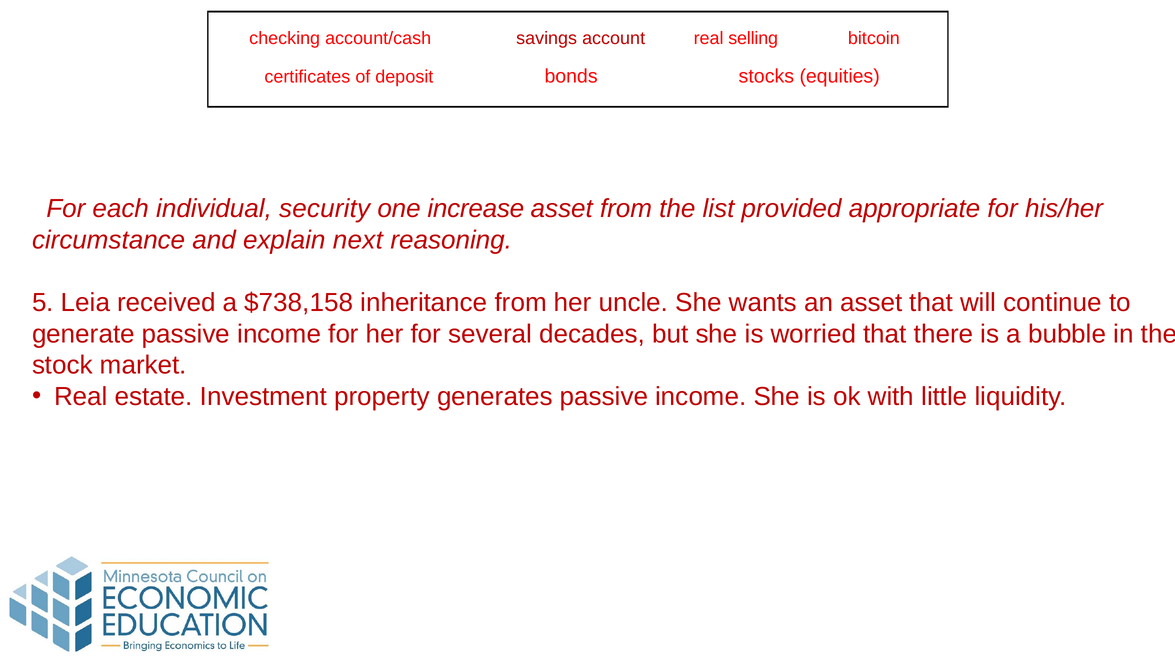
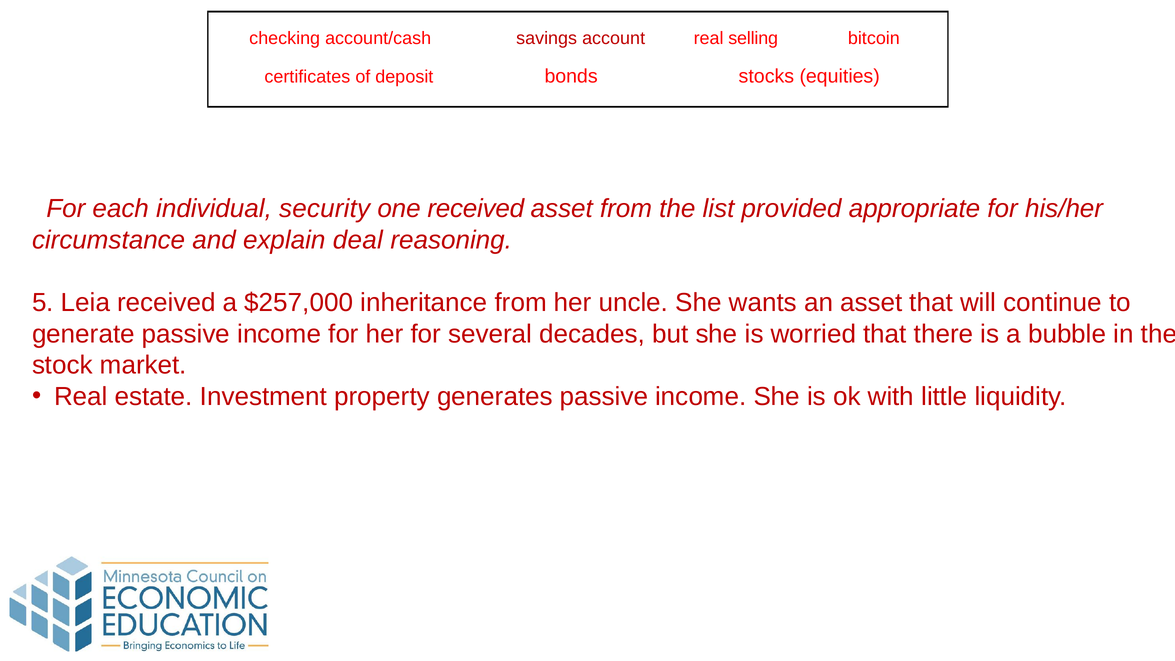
one increase: increase -> received
next: next -> deal
$738,158: $738,158 -> $257,000
